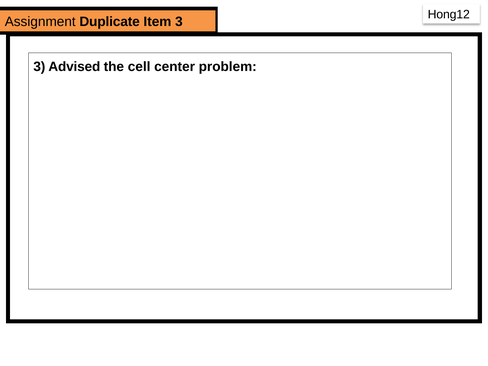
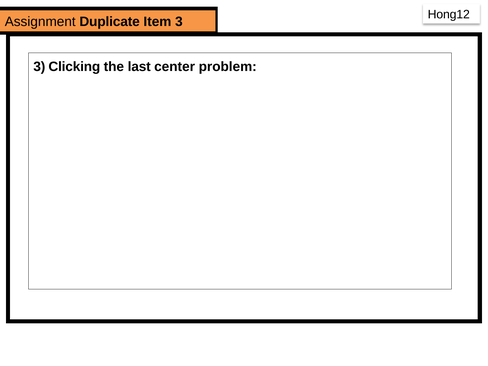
Advised: Advised -> Clicking
cell: cell -> last
